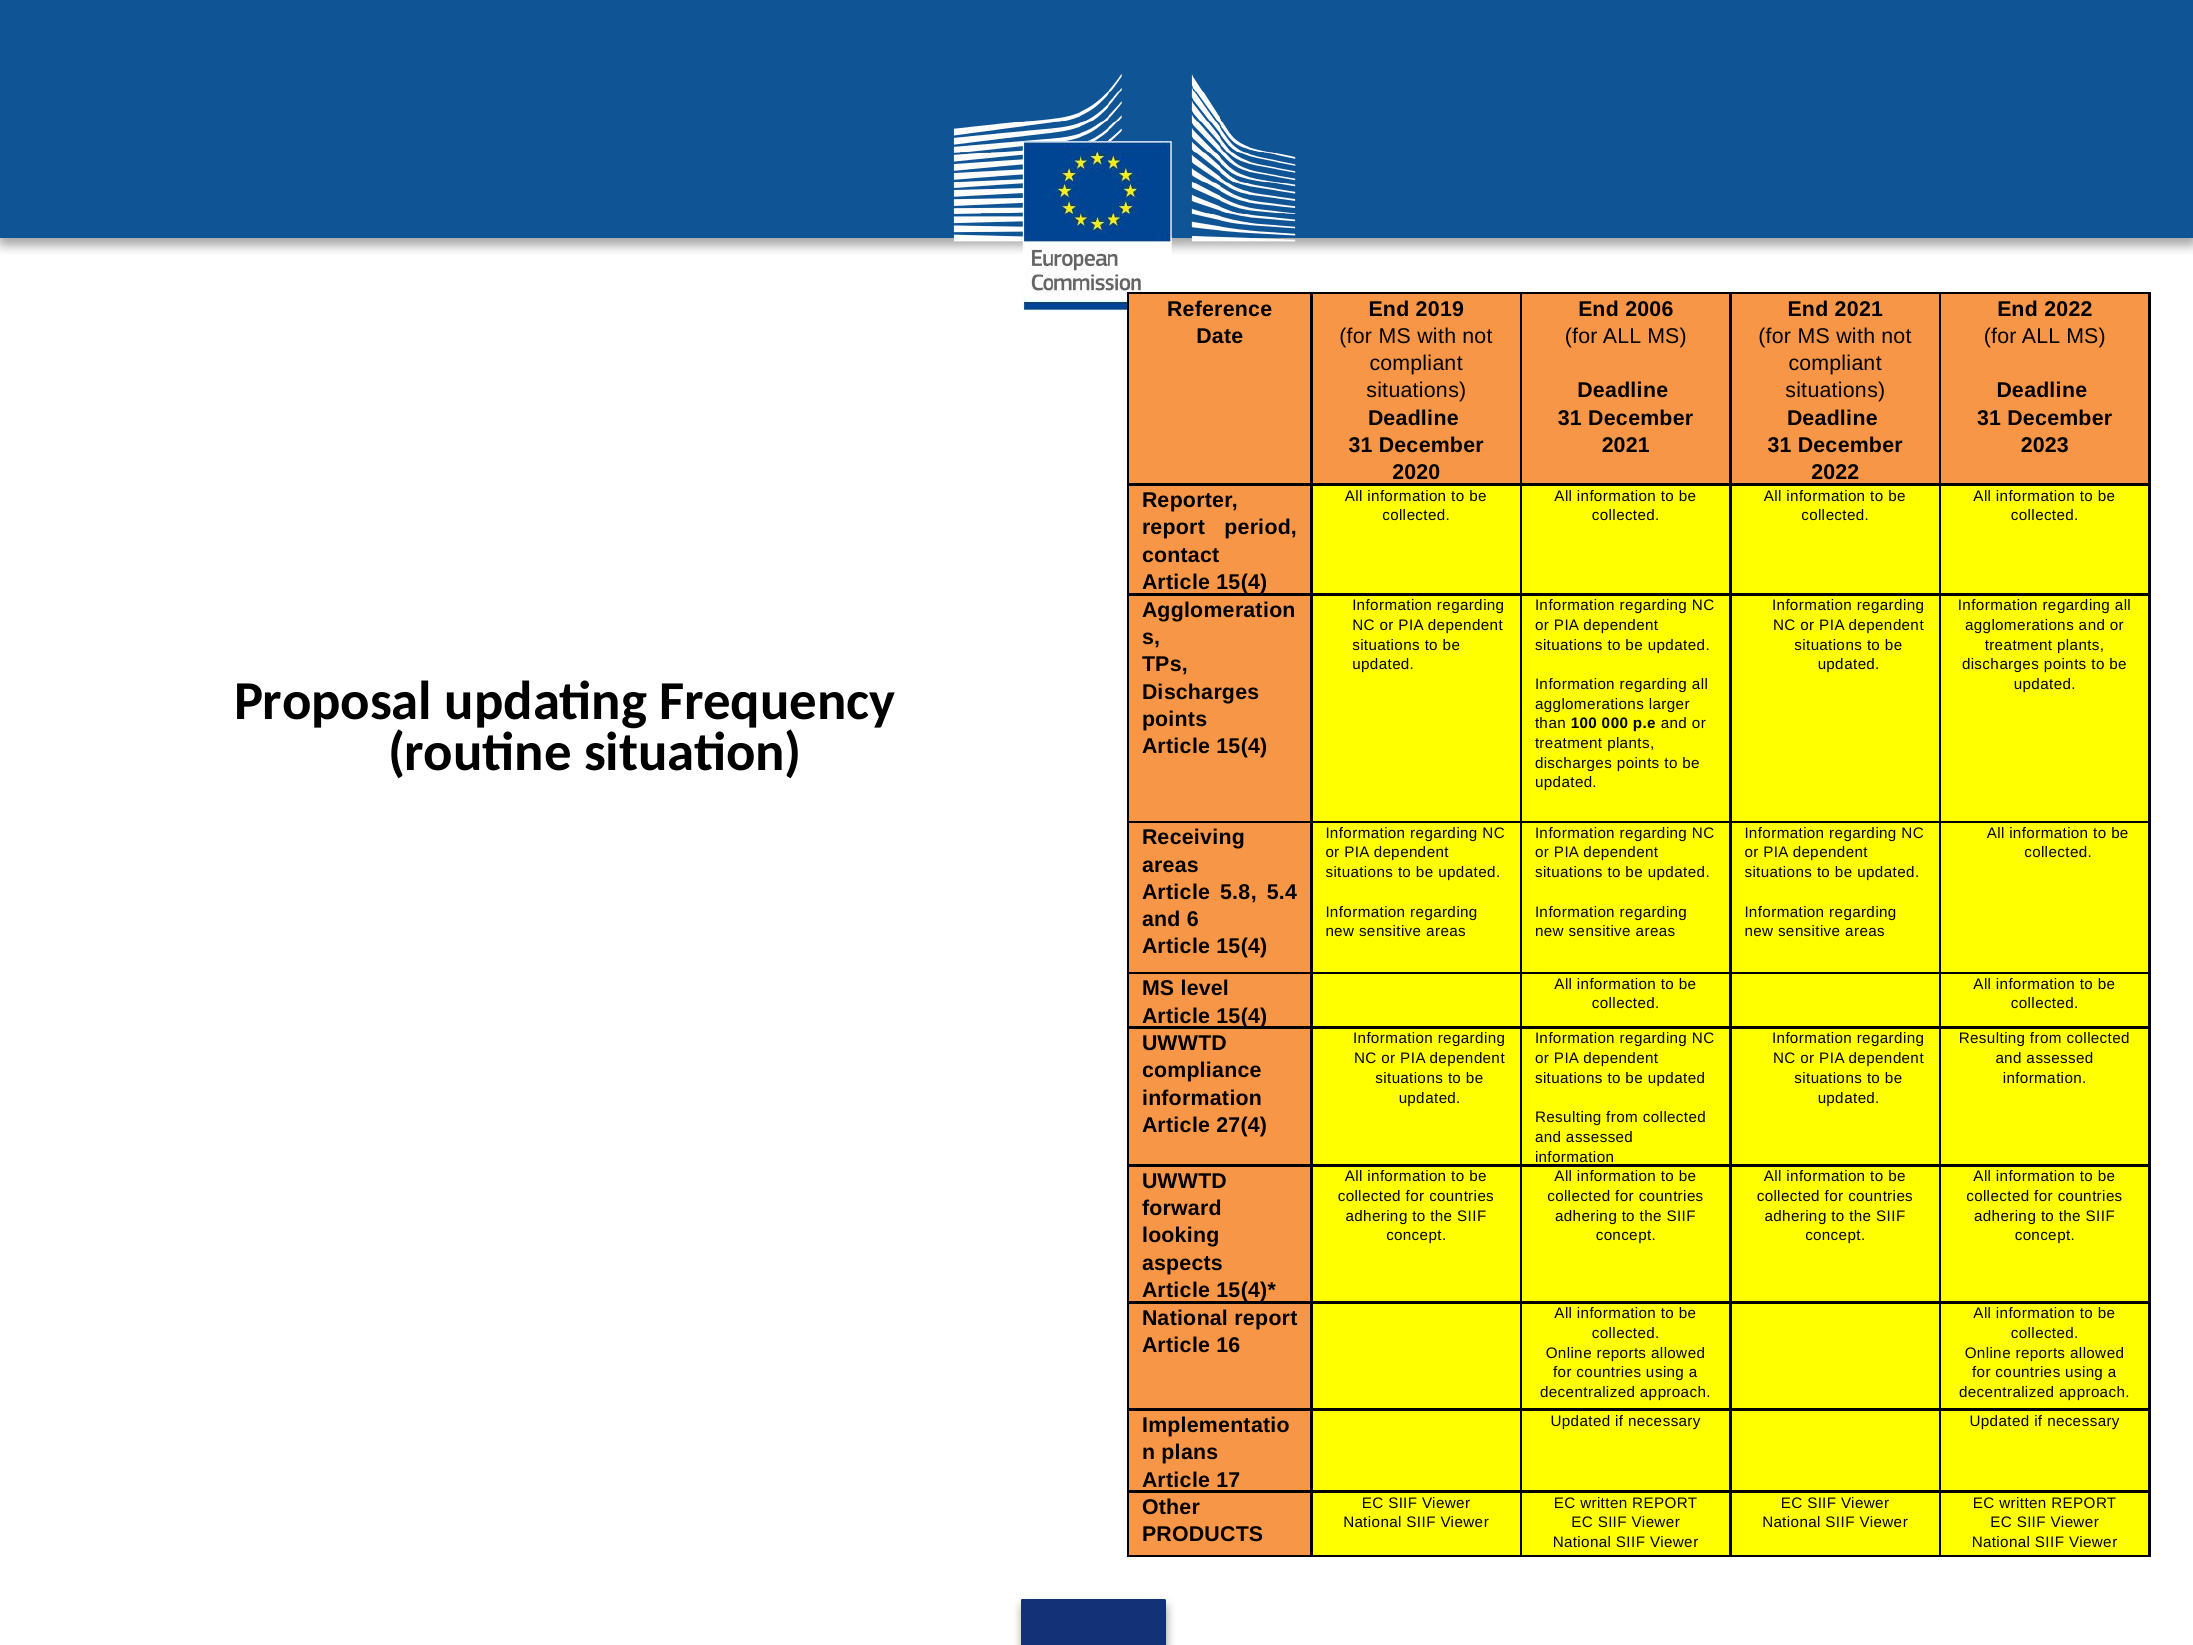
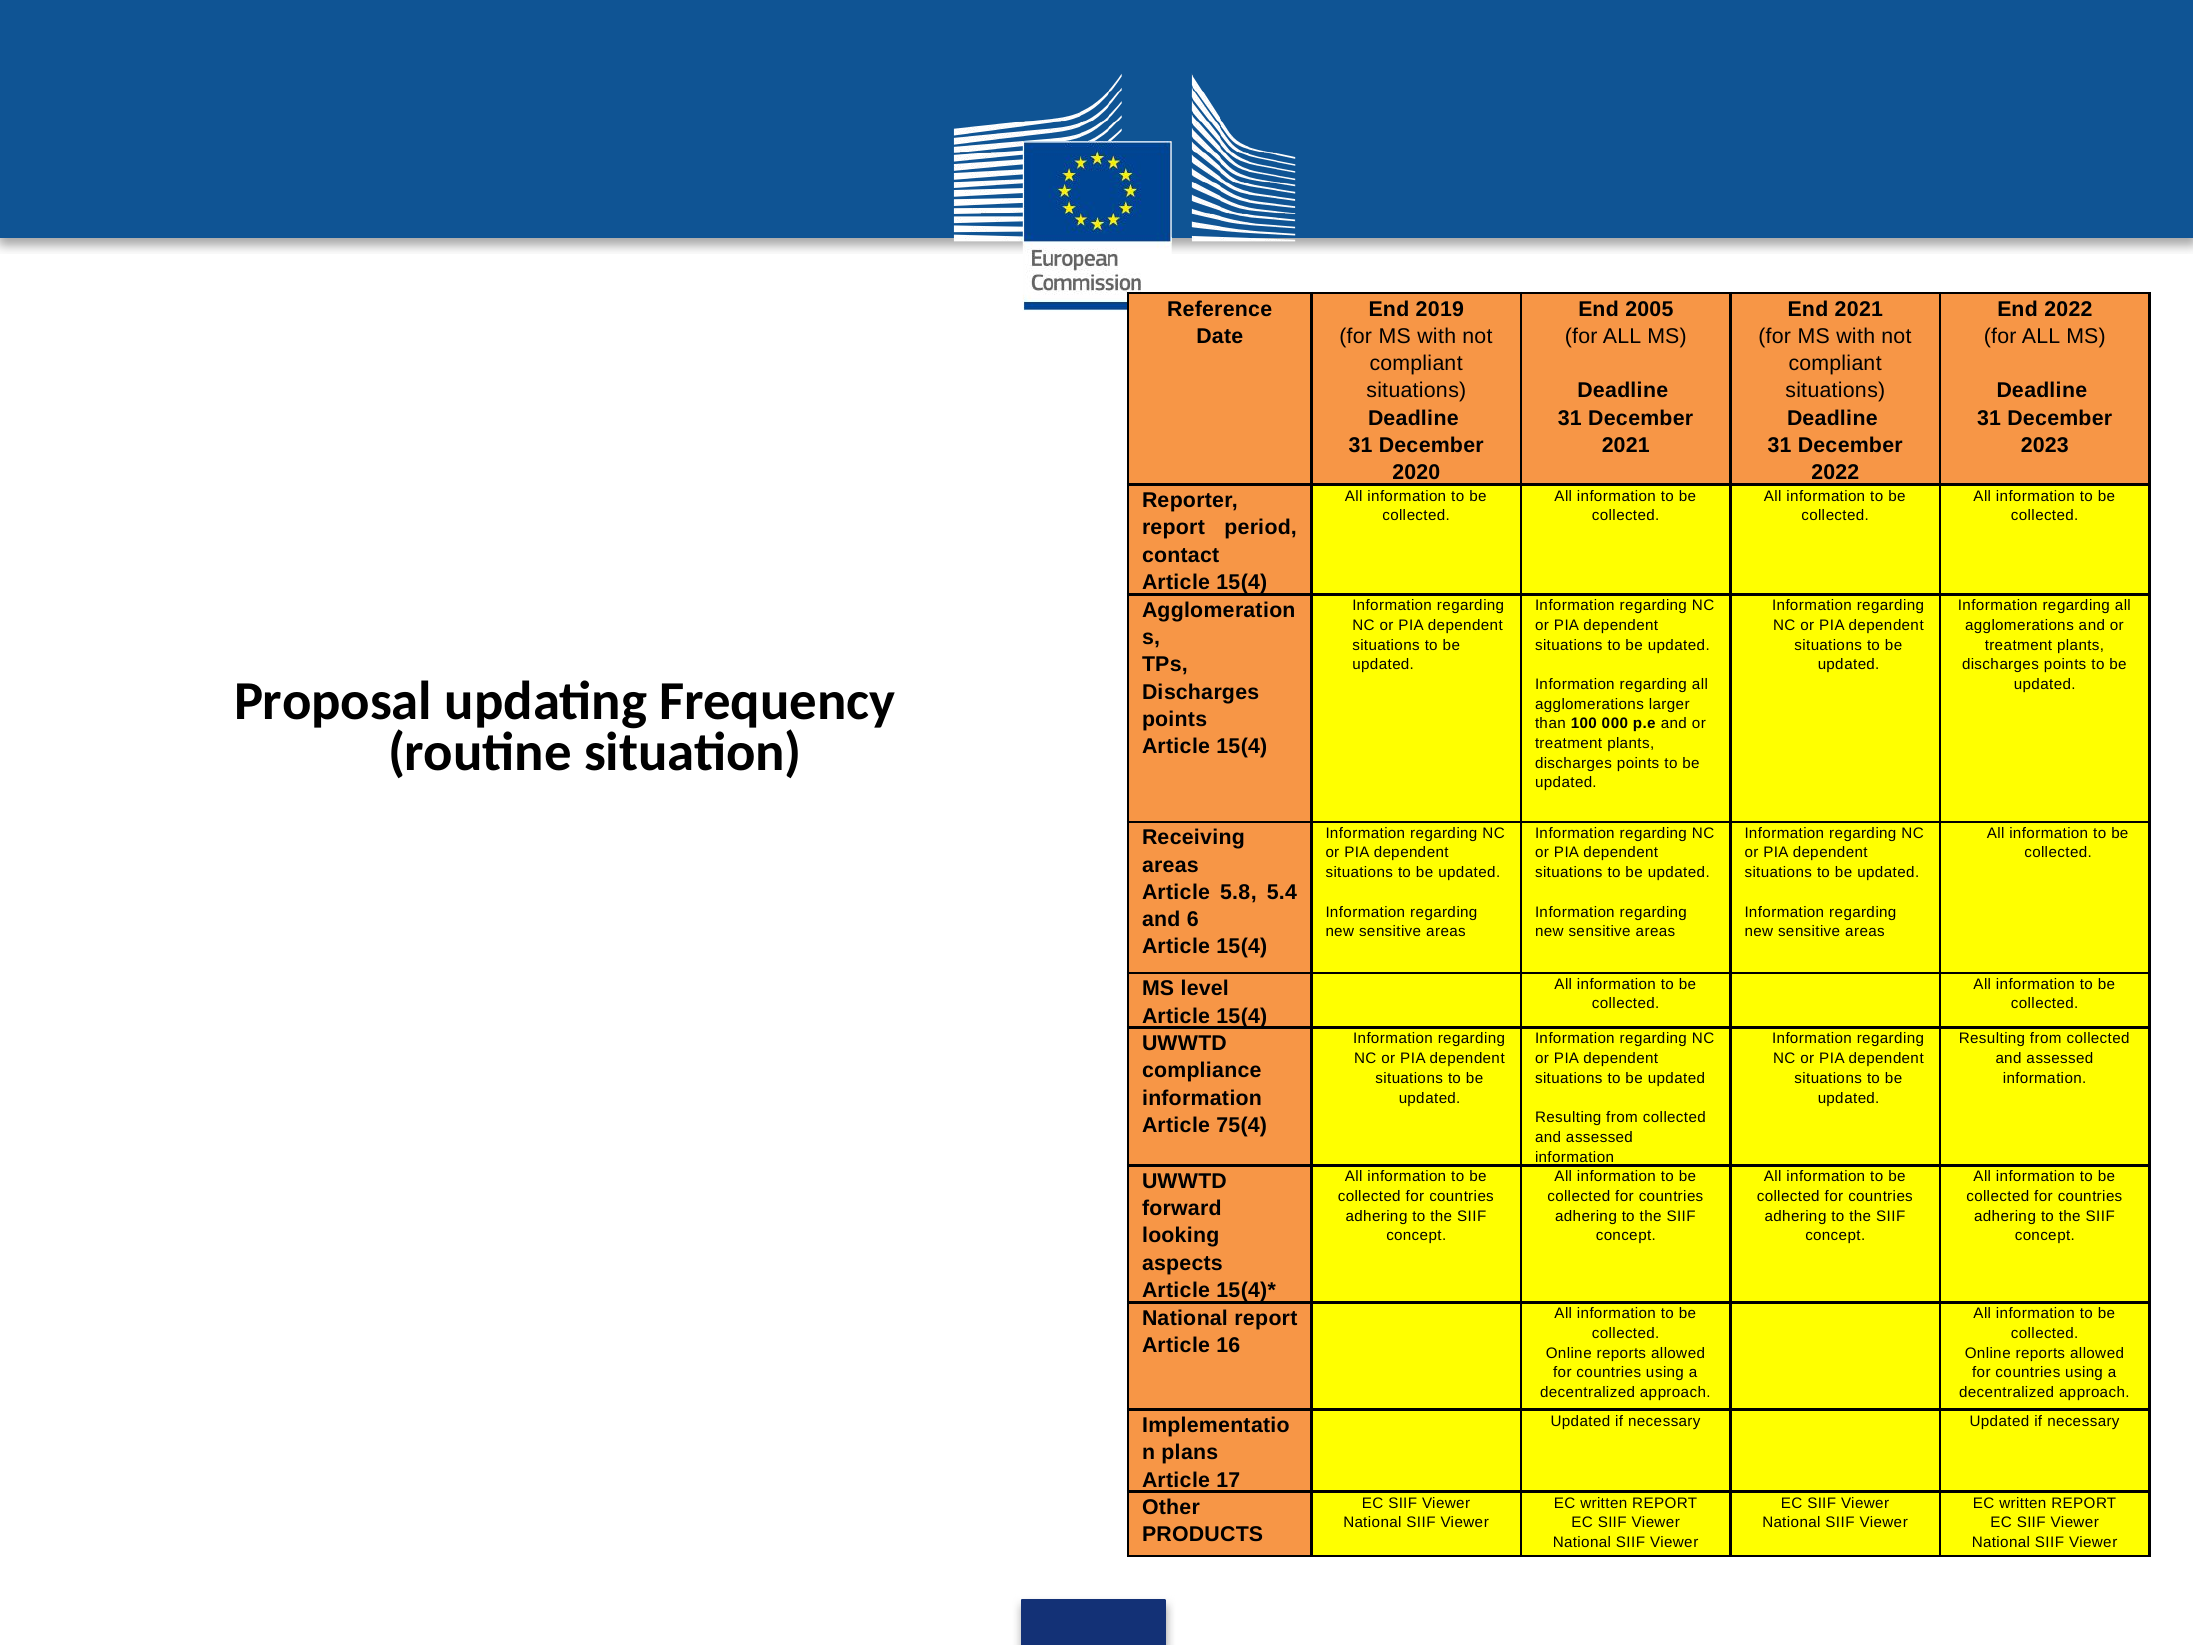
2006: 2006 -> 2005
27(4: 27(4 -> 75(4
